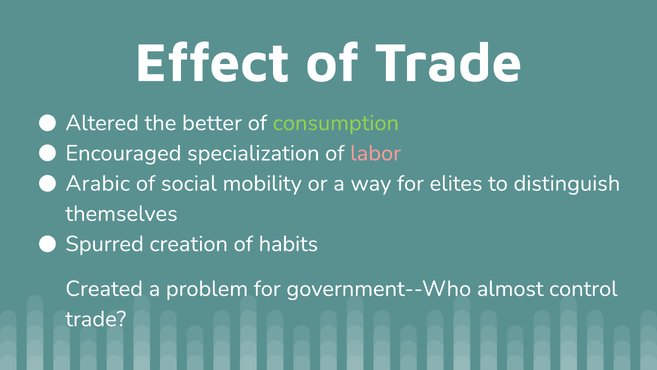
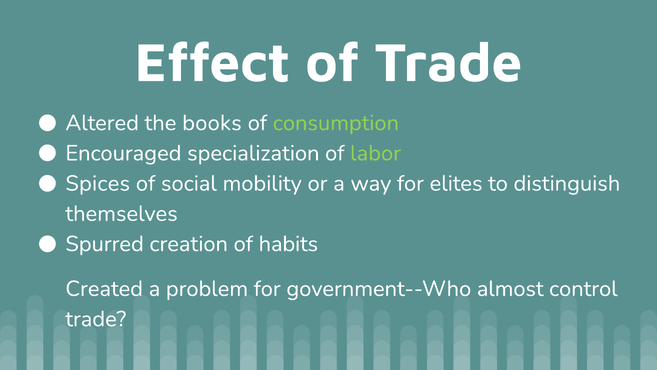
better: better -> books
labor colour: pink -> light green
Arabic: Arabic -> Spices
